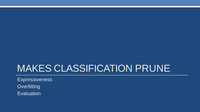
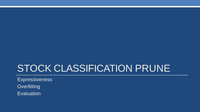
MAKES: MAKES -> STOCK
